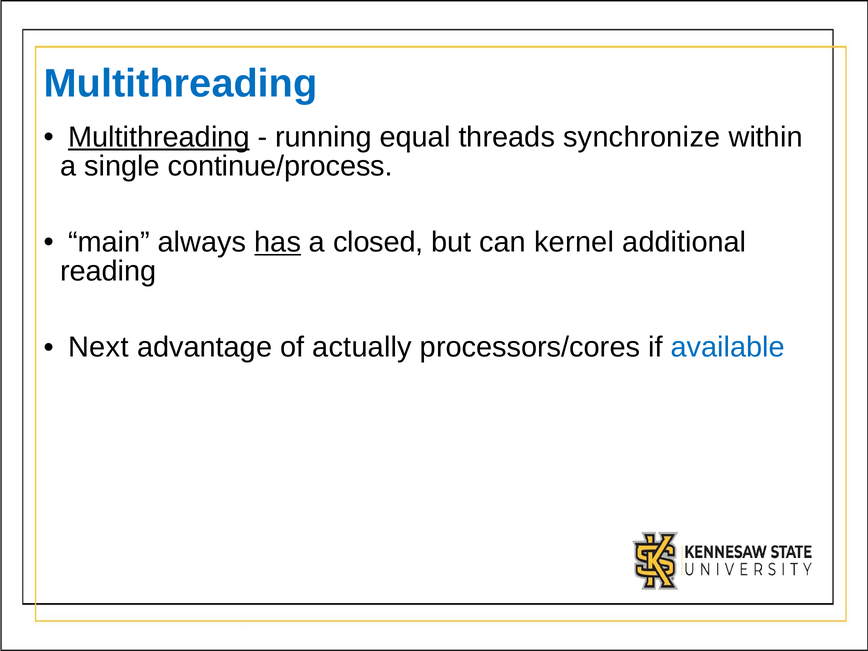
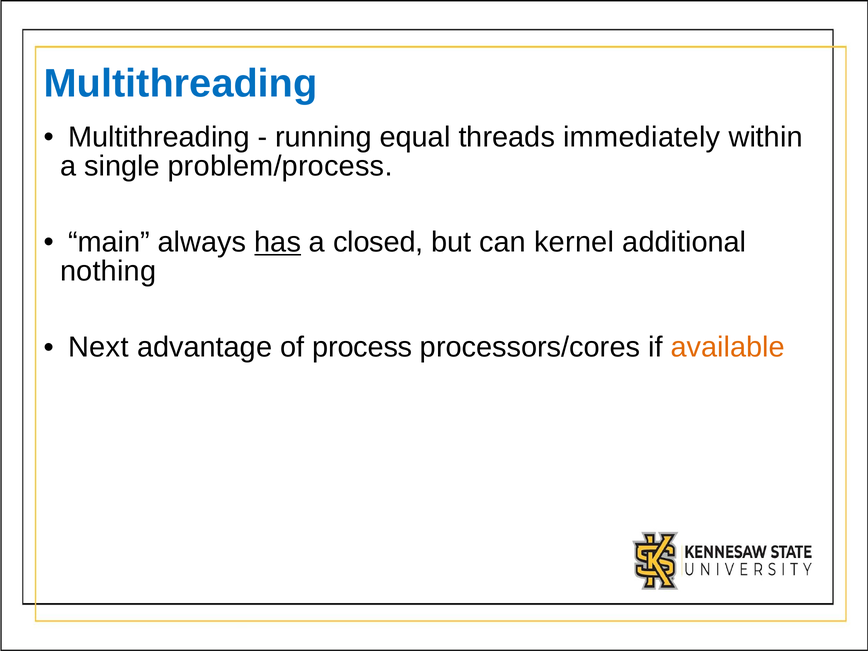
Multithreading at (159, 137) underline: present -> none
synchronize: synchronize -> immediately
continue/process: continue/process -> problem/process
reading: reading -> nothing
actually: actually -> process
available colour: blue -> orange
